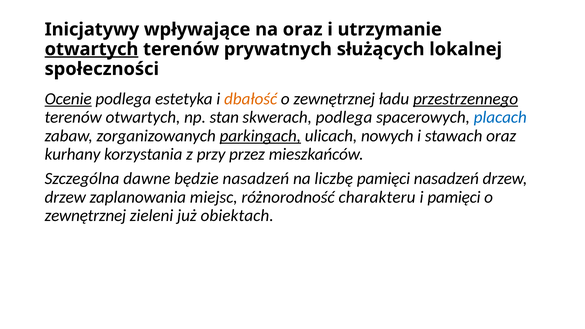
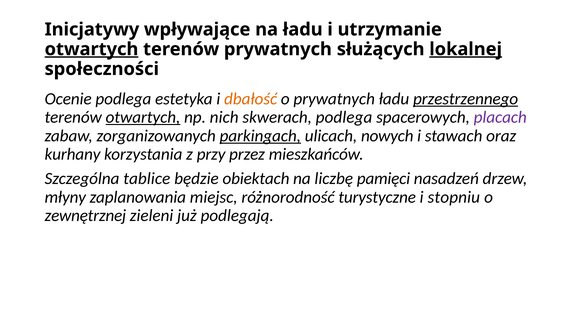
na oraz: oraz -> ładu
lokalnej underline: none -> present
Ocenie underline: present -> none
zewnętrznej at (334, 99): zewnętrznej -> prywatnych
otwartych at (143, 117) underline: none -> present
stan: stan -> nich
placach colour: blue -> purple
dawne: dawne -> tablice
będzie nasadzeń: nasadzeń -> obiektach
drzew at (65, 197): drzew -> młyny
charakteru: charakteru -> turystyczne
i pamięci: pamięci -> stopniu
obiektach: obiektach -> podlegają
